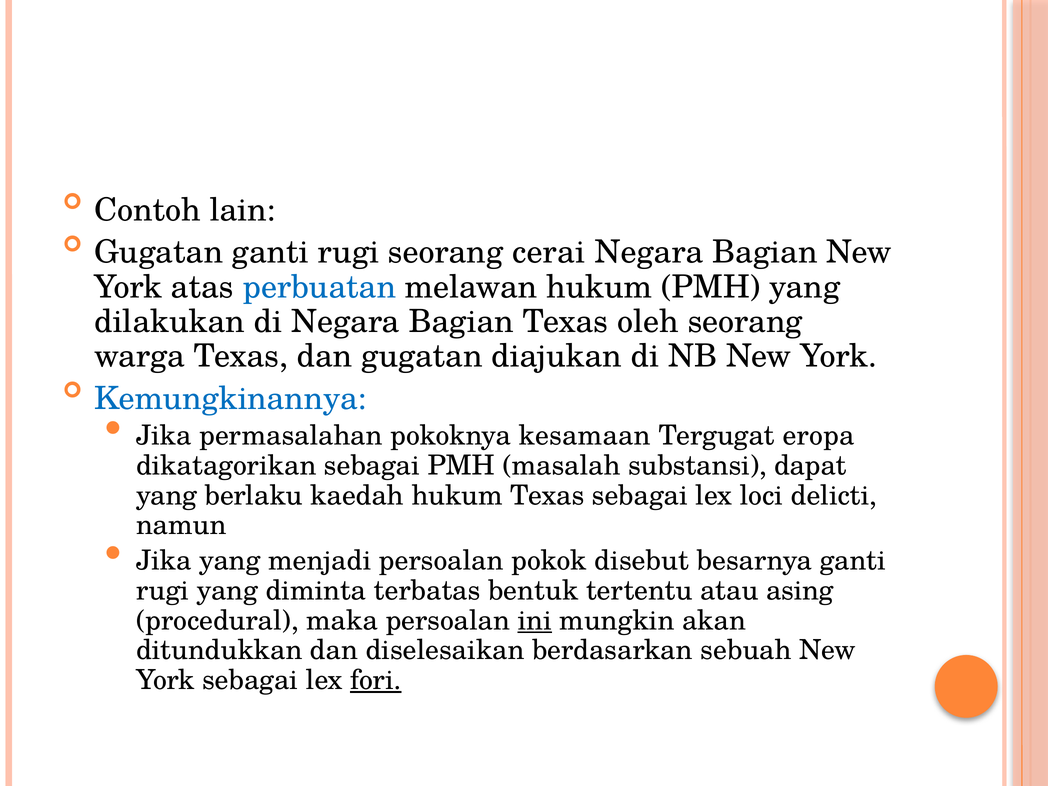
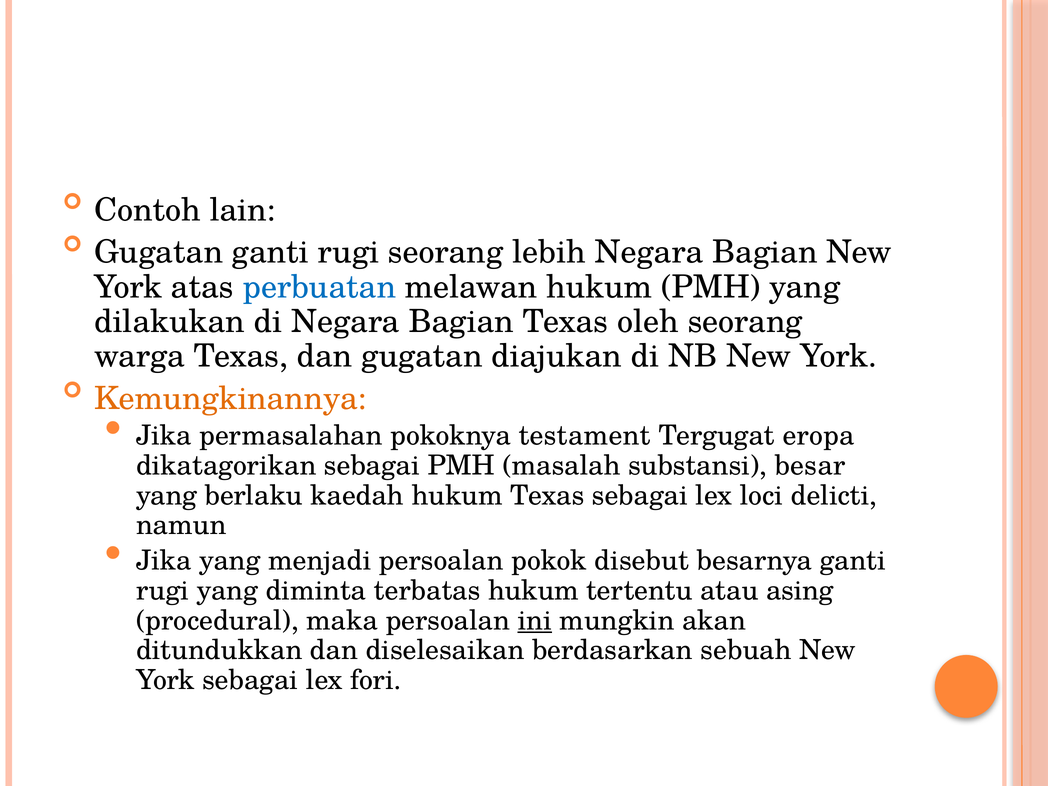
cerai: cerai -> lebih
Kemungkinannya colour: blue -> orange
kesamaan: kesamaan -> testament
dapat: dapat -> besar
terbatas bentuk: bentuk -> hukum
fori underline: present -> none
